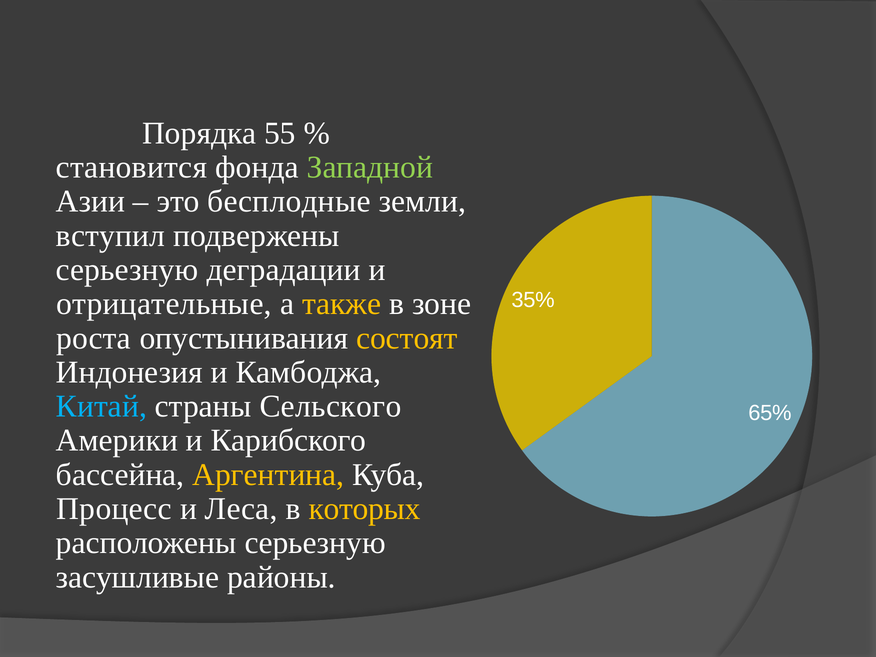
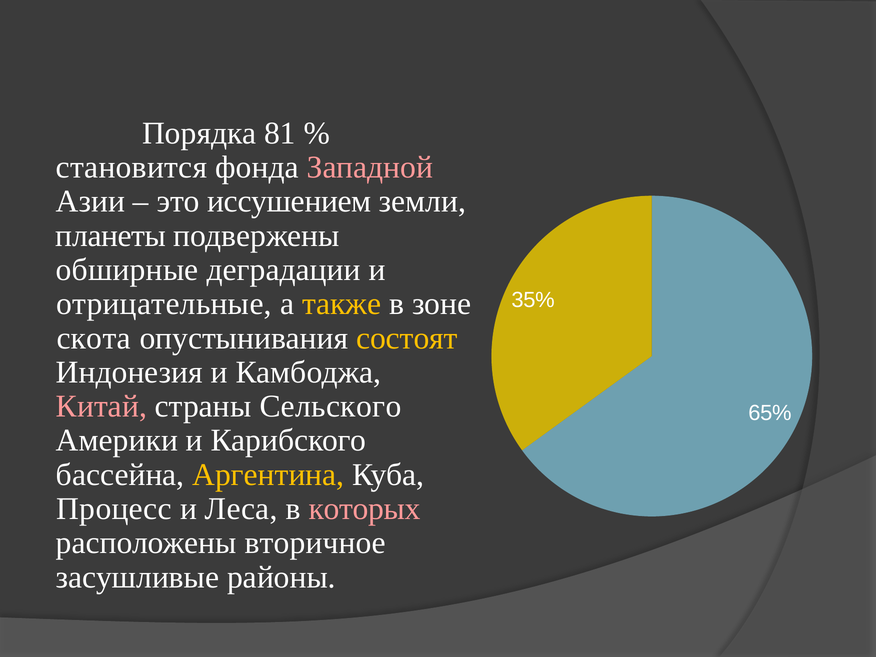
55: 55 -> 81
Западной colour: light green -> pink
бесплодные: бесплодные -> иссушением
вступил: вступил -> планеты
серьезную at (127, 270): серьезную -> обширные
роста: роста -> скота
Китай colour: light blue -> pink
которых colour: yellow -> pink
расположены серьезную: серьезную -> вторичное
